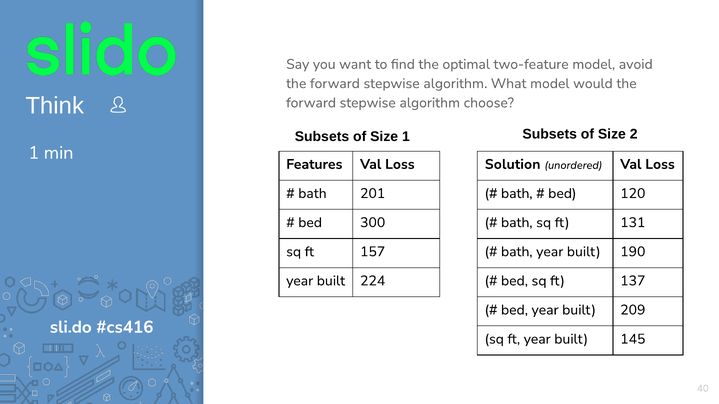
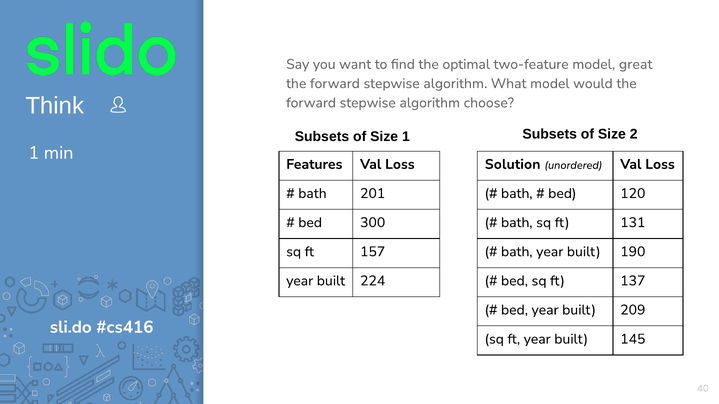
avoid: avoid -> great
